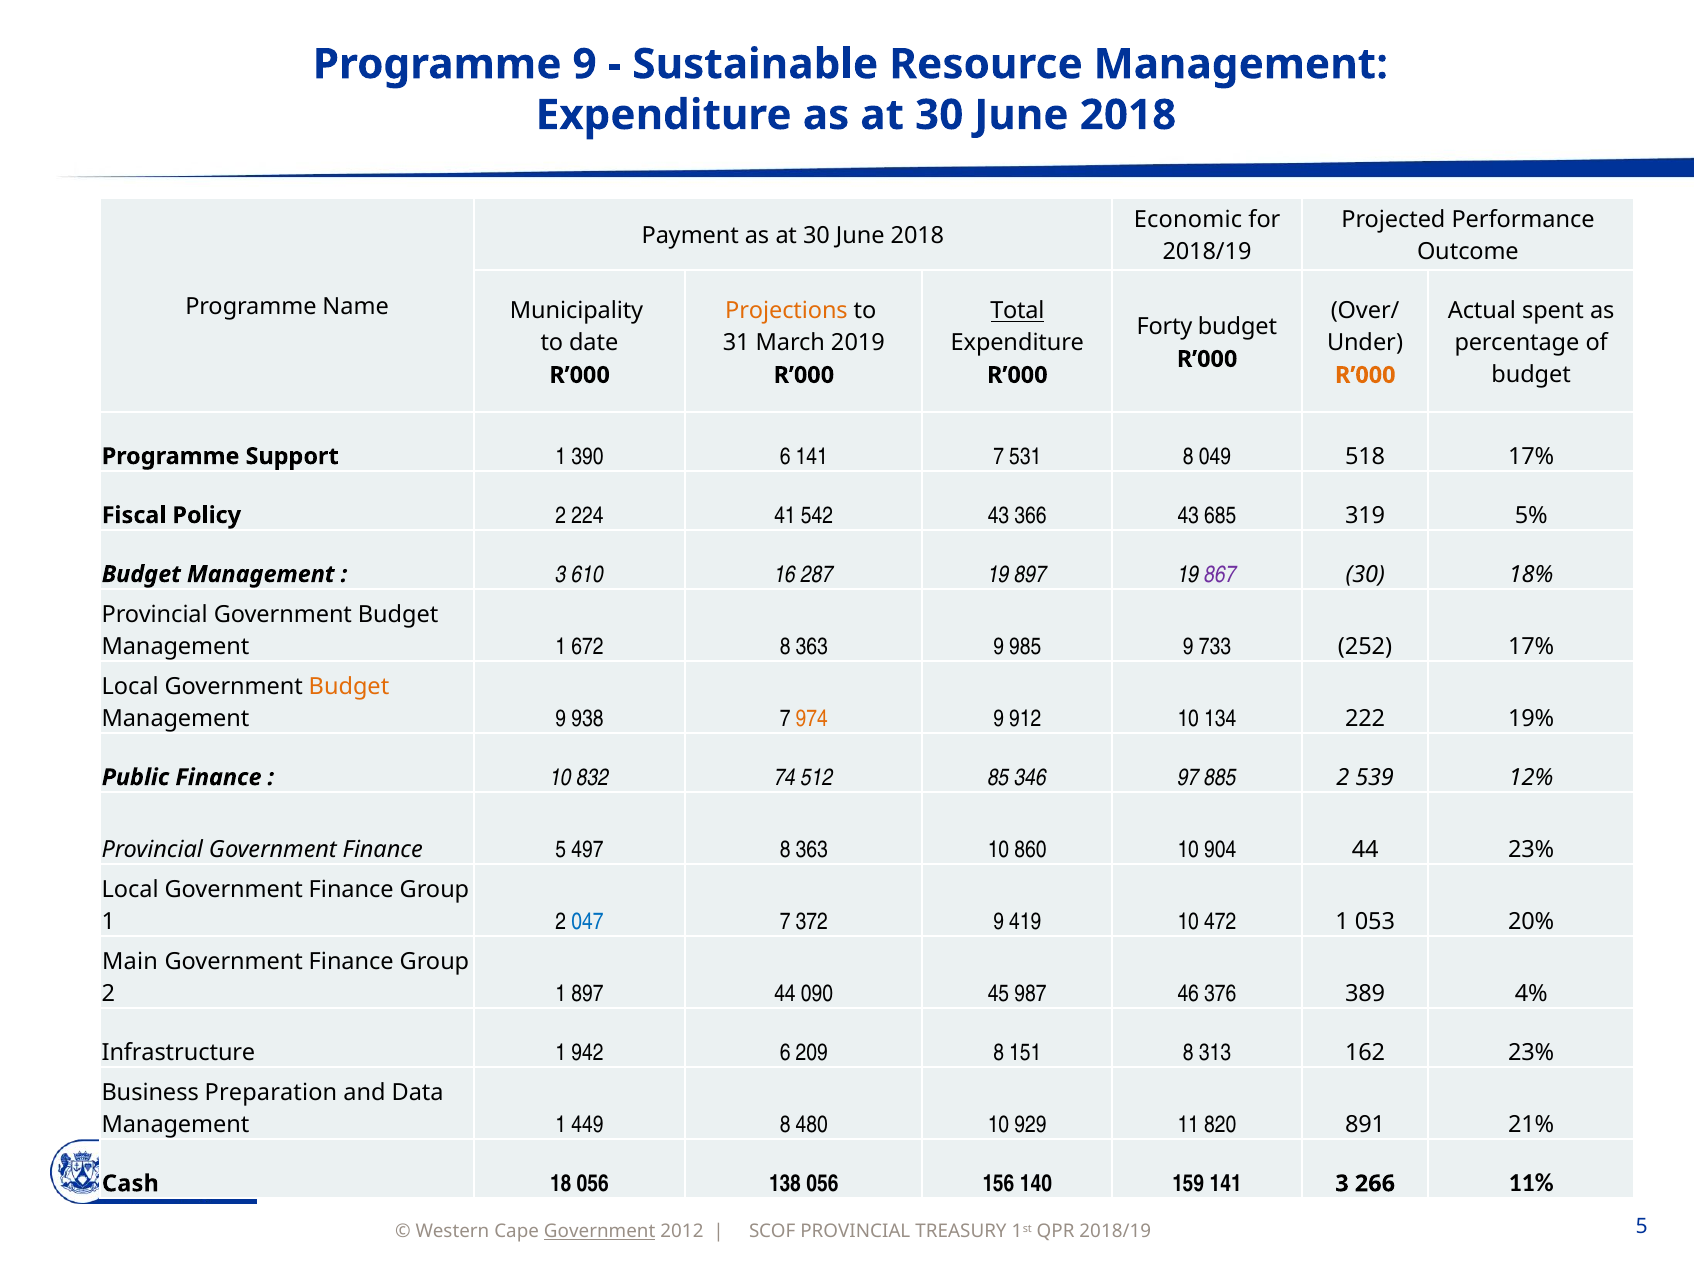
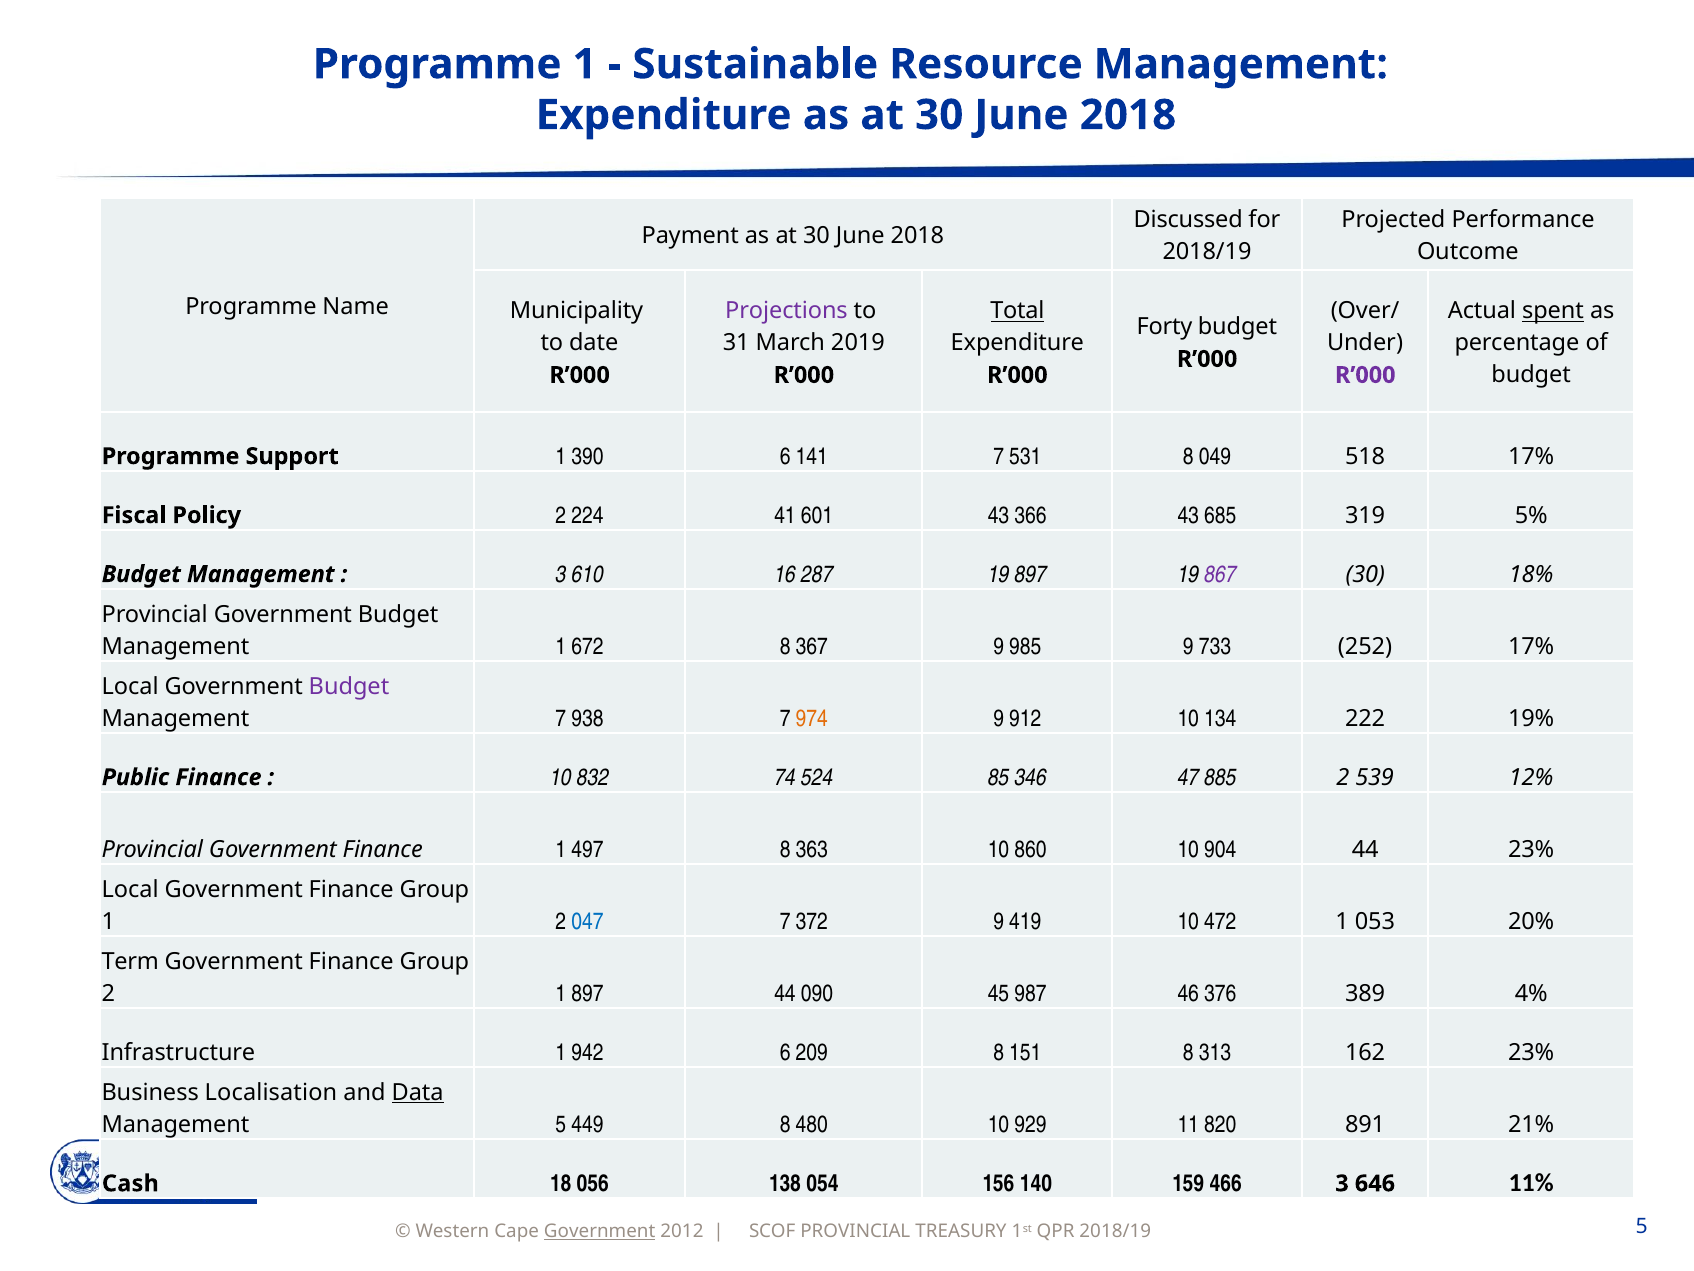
Programme 9: 9 -> 1
Economic: Economic -> Discussed
Projections colour: orange -> purple
spent underline: none -> present
R’000 at (1365, 375) colour: orange -> purple
542: 542 -> 601
672 8 363: 363 -> 367
Budget at (349, 686) colour: orange -> purple
9 at (561, 718): 9 -> 7
512: 512 -> 524
97: 97 -> 47
5 at (561, 849): 5 -> 1
Main: Main -> Term
Preparation: Preparation -> Localisation
Data underline: none -> present
1 at (561, 1124): 1 -> 5
138 056: 056 -> 054
159 141: 141 -> 466
266: 266 -> 646
